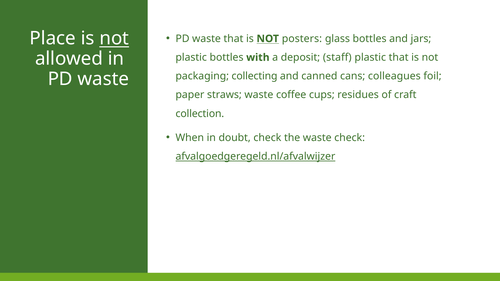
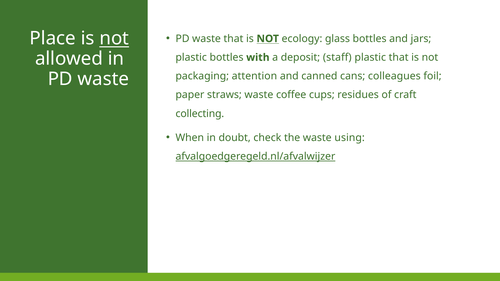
posters: posters -> ecology
collecting: collecting -> attention
collection: collection -> collecting
waste check: check -> using
